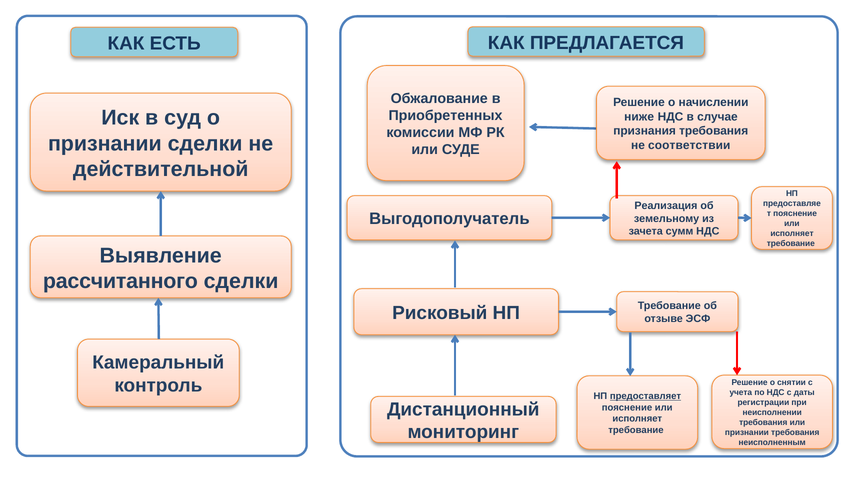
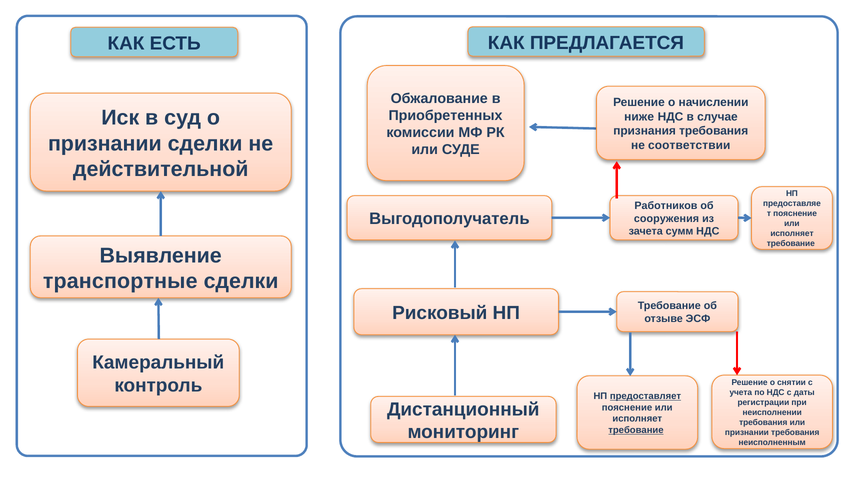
Реализация: Реализация -> Работников
земельному: земельному -> сооружения
рассчитанного: рассчитанного -> транспортные
требование at (636, 431) underline: none -> present
